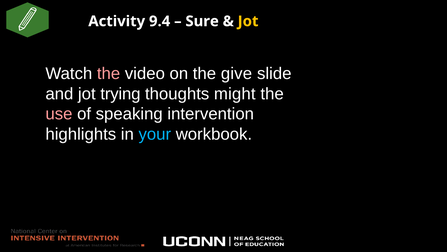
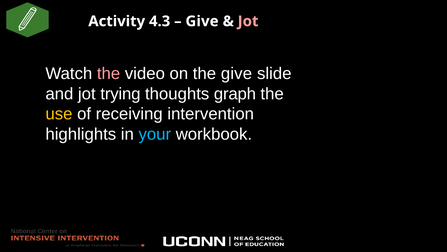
9.4: 9.4 -> 4.3
Sure at (202, 21): Sure -> Give
Jot at (248, 21) colour: yellow -> pink
might: might -> graph
use colour: pink -> yellow
speaking: speaking -> receiving
